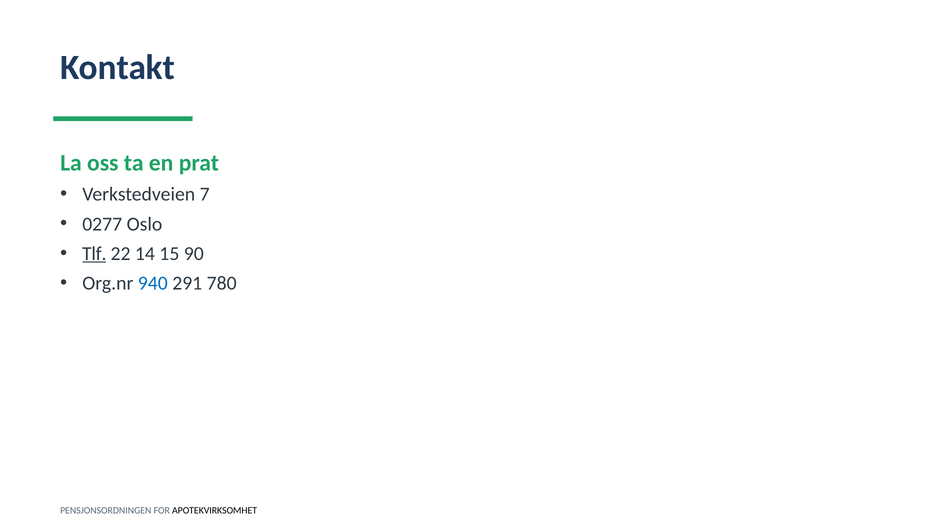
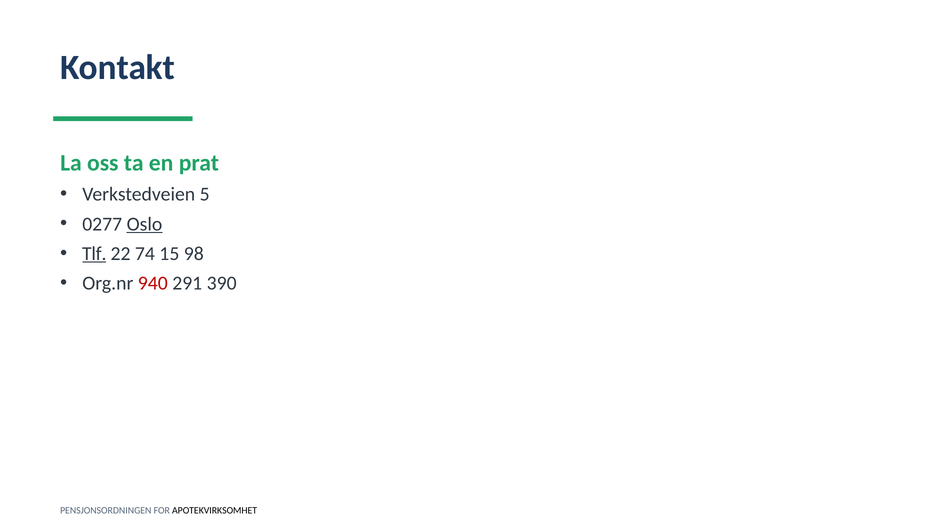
7: 7 -> 5
Oslo underline: none -> present
14: 14 -> 74
90: 90 -> 98
940 colour: blue -> red
780: 780 -> 390
